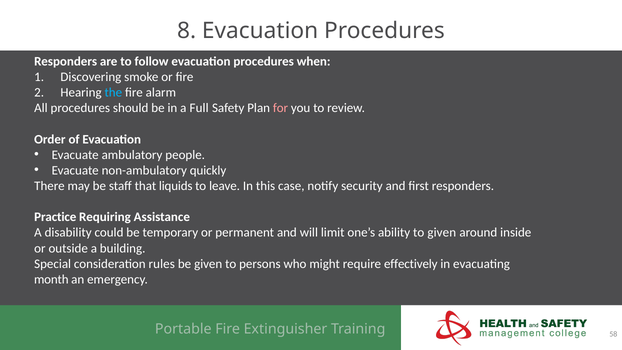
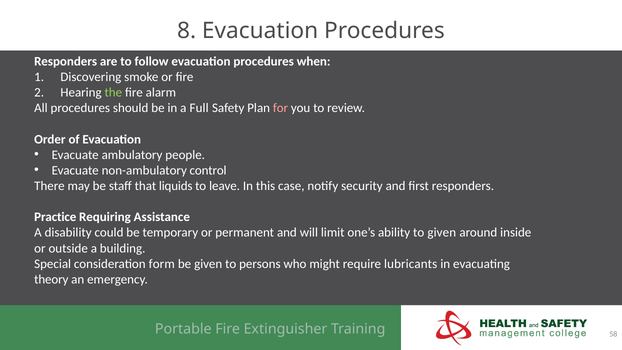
the colour: light blue -> light green
quickly: quickly -> control
rules: rules -> form
effectively: effectively -> lubricants
month: month -> theory
